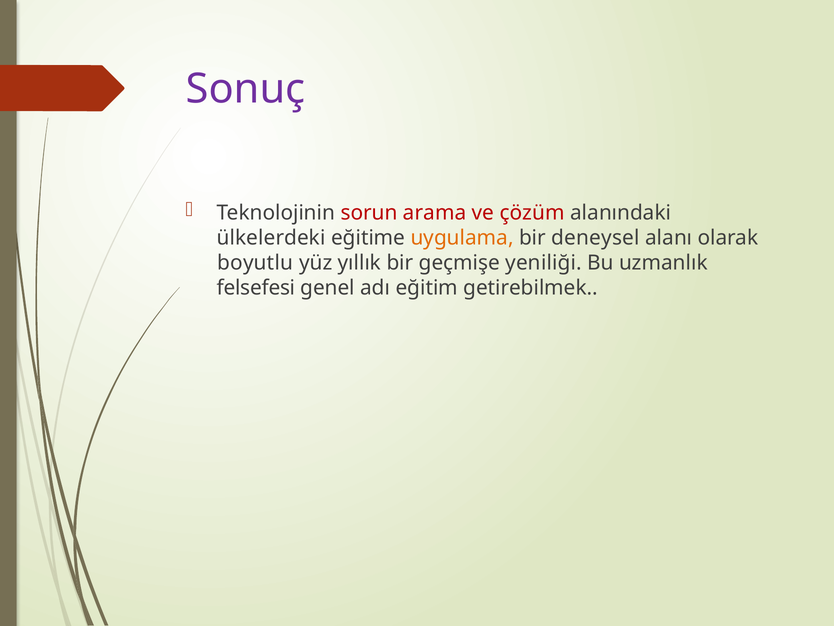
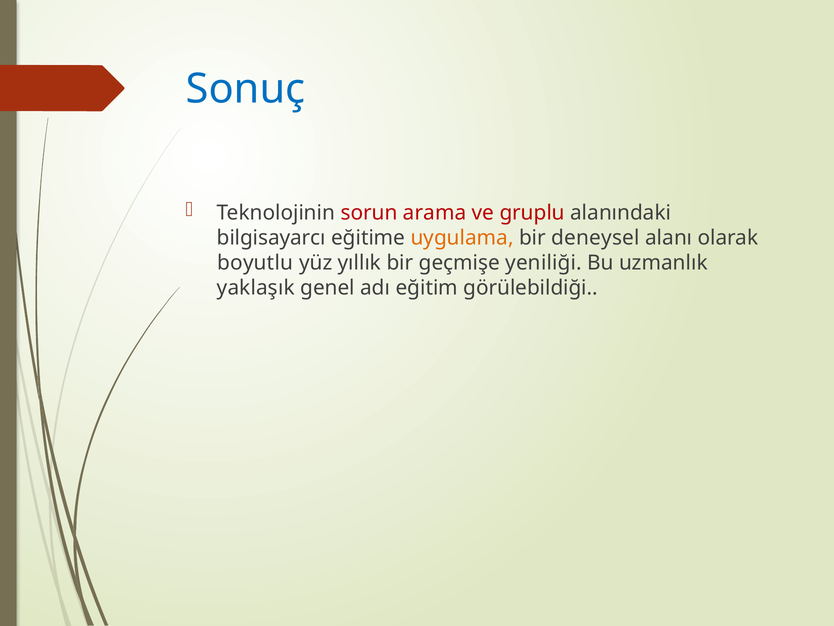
Sonuç colour: purple -> blue
çözüm: çözüm -> gruplu
ülkelerdeki: ülkelerdeki -> bilgisayarcı
felsefesi: felsefesi -> yaklaşık
getirebilmek: getirebilmek -> görülebildiği
